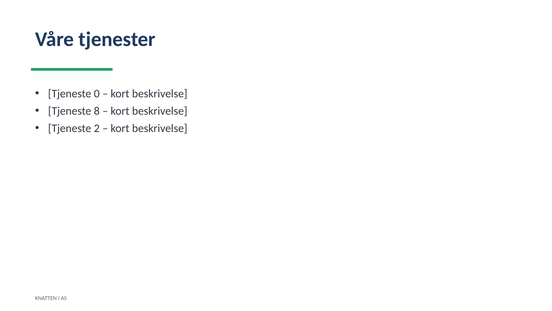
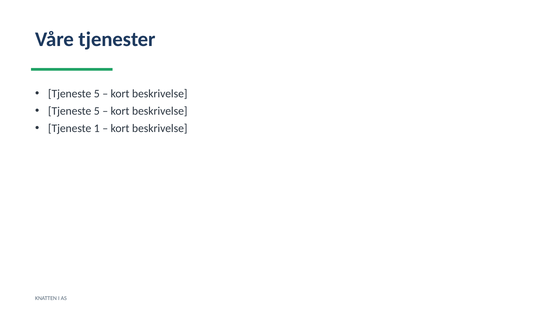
0 at (97, 93): 0 -> 5
8 at (97, 111): 8 -> 5
2: 2 -> 1
